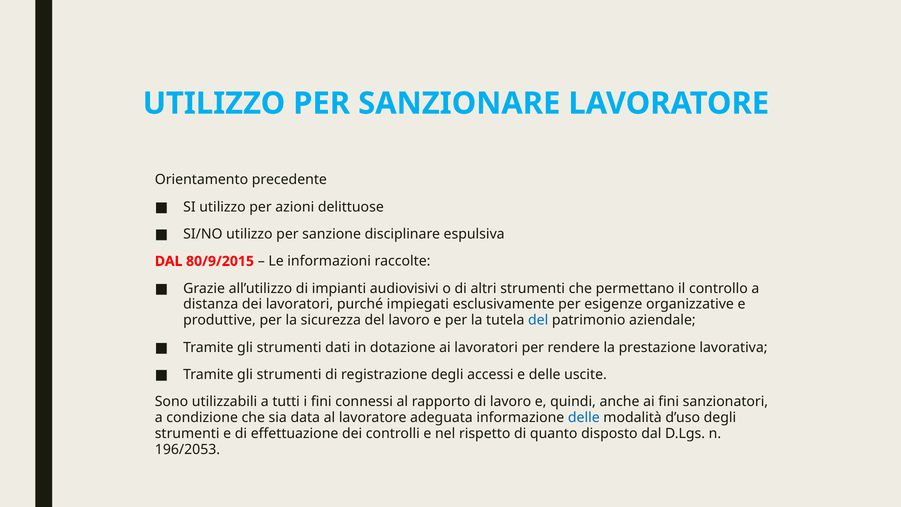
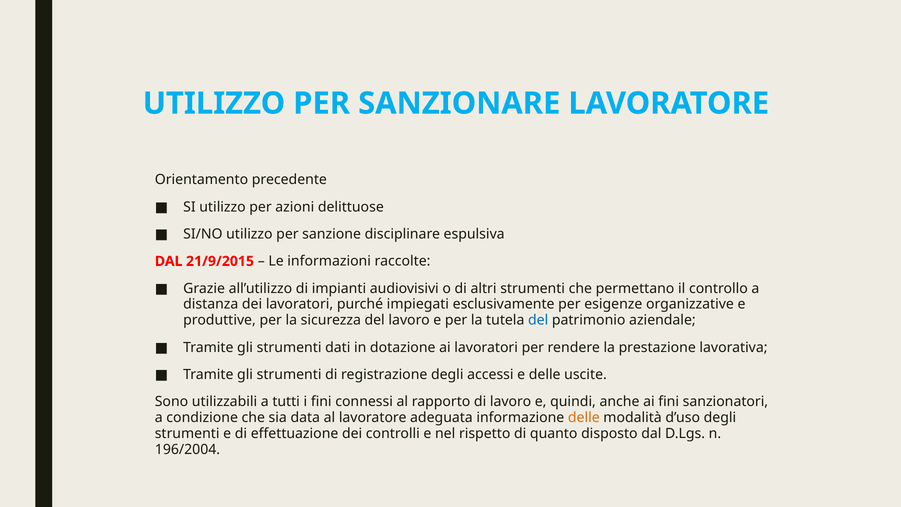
80/9/2015: 80/9/2015 -> 21/9/2015
delle at (584, 417) colour: blue -> orange
196/2053: 196/2053 -> 196/2004
